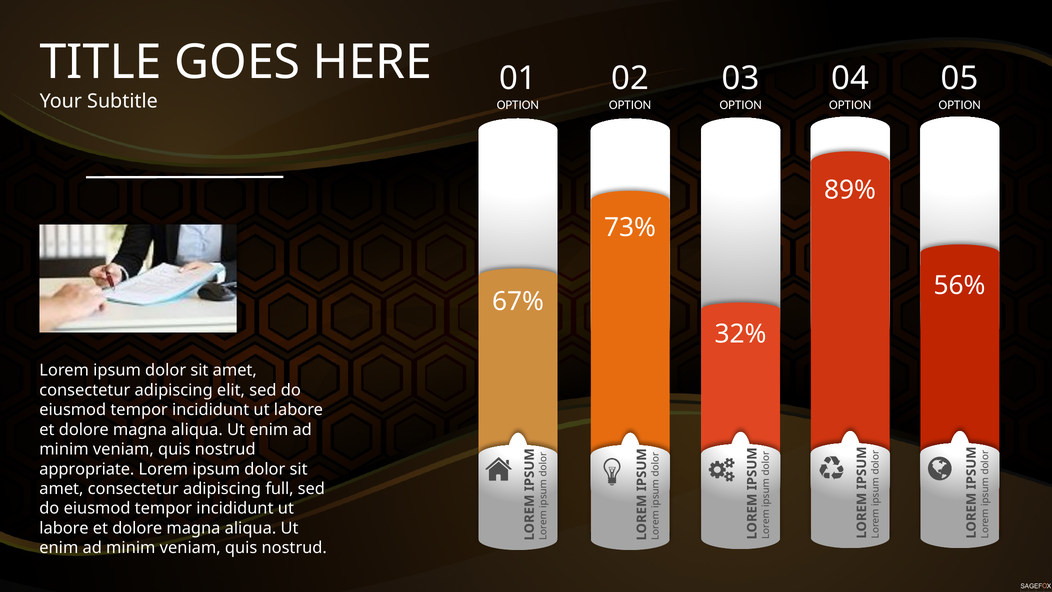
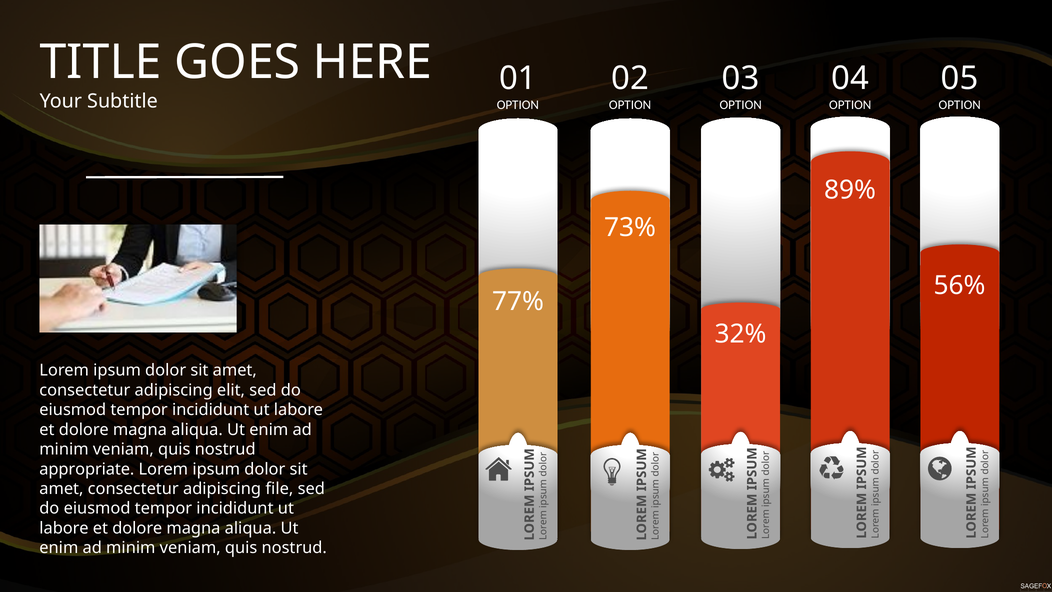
67%: 67% -> 77%
full: full -> file
